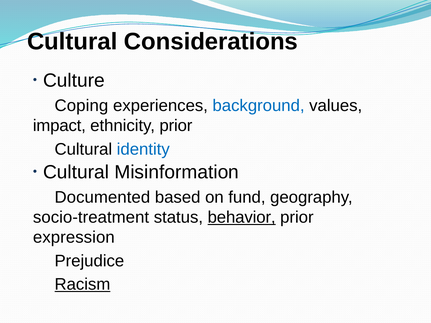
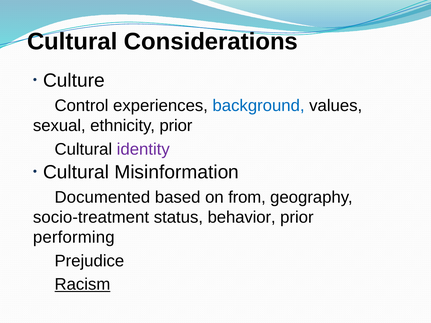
Coping: Coping -> Control
impact: impact -> sexual
identity colour: blue -> purple
fund: fund -> from
behavior underline: present -> none
expression: expression -> performing
